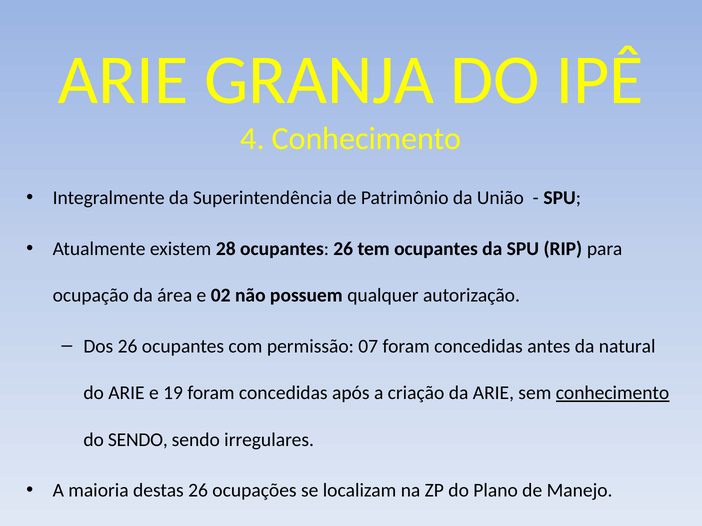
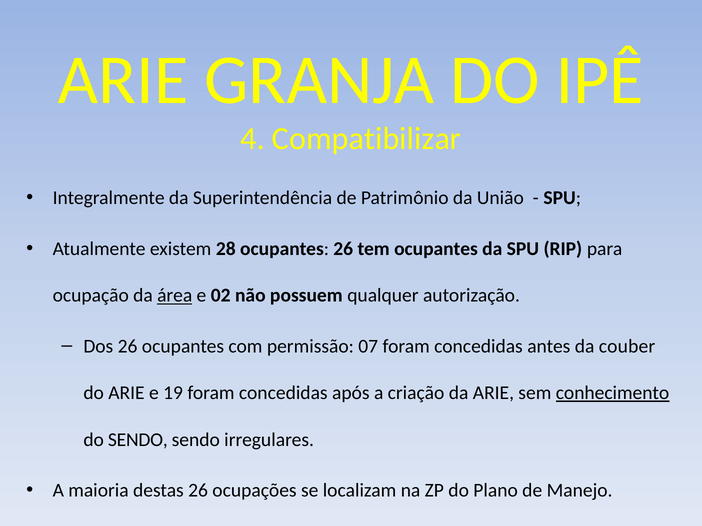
4 Conhecimento: Conhecimento -> Compatibilizar
área underline: none -> present
natural: natural -> couber
